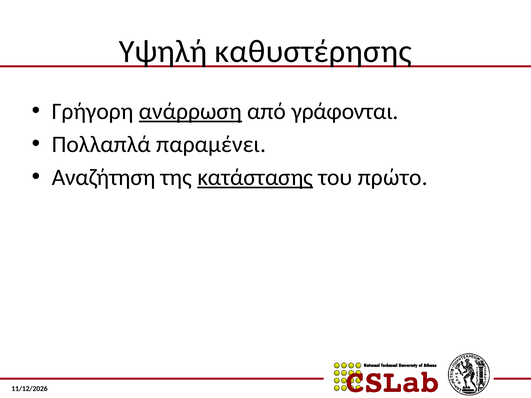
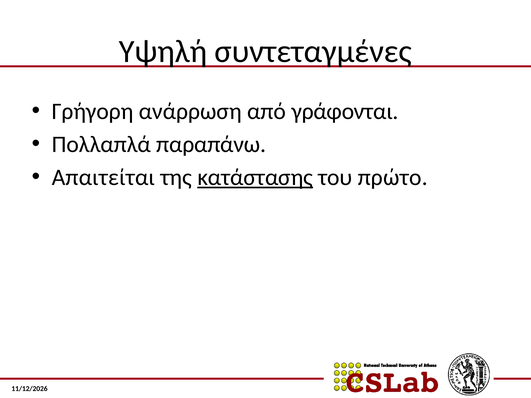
καθυστέρησης: καθυστέρησης -> συντεταγμένες
ανάρρωση underline: present -> none
παραμένει: παραμένει -> παραπάνω
Αναζήτηση: Αναζήτηση -> Απαιτείται
